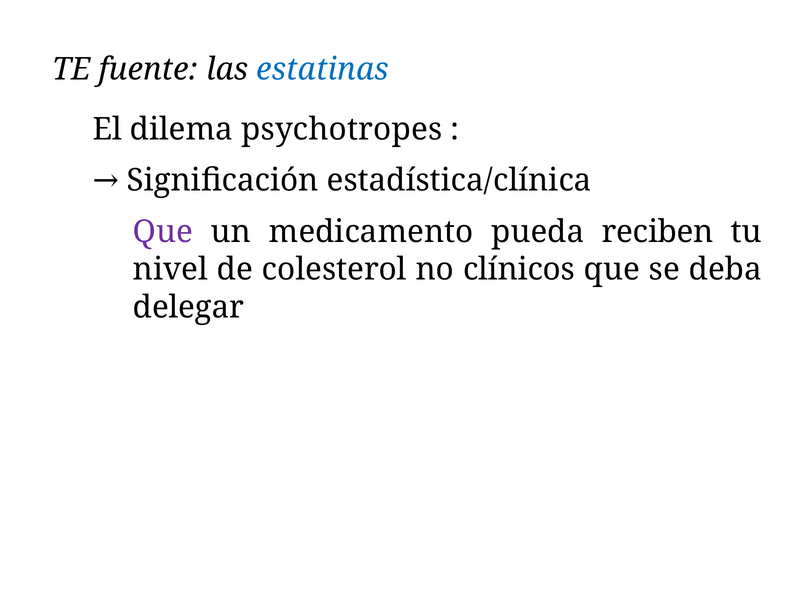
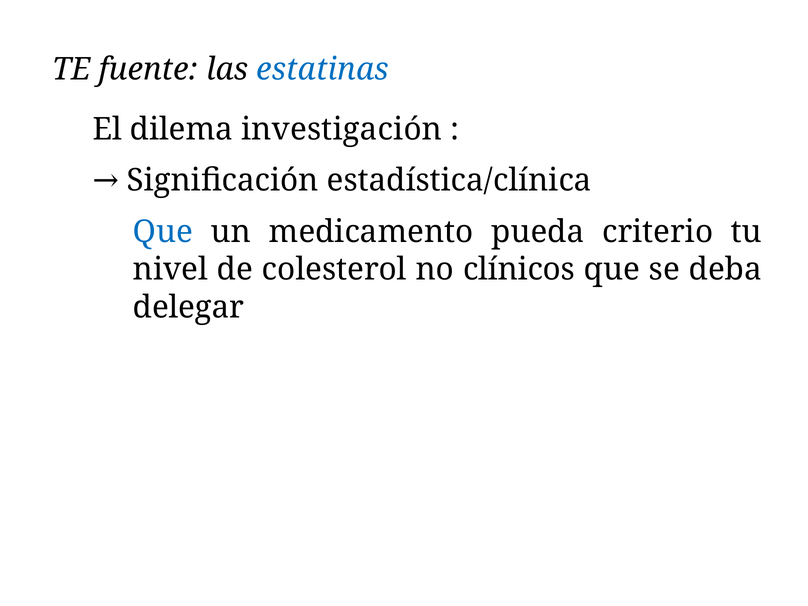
psychotropes: psychotropes -> investigación
Que at (163, 232) colour: purple -> blue
reciben: reciben -> criterio
